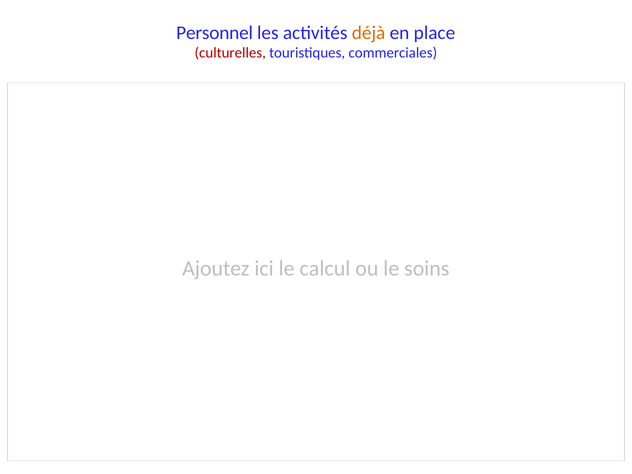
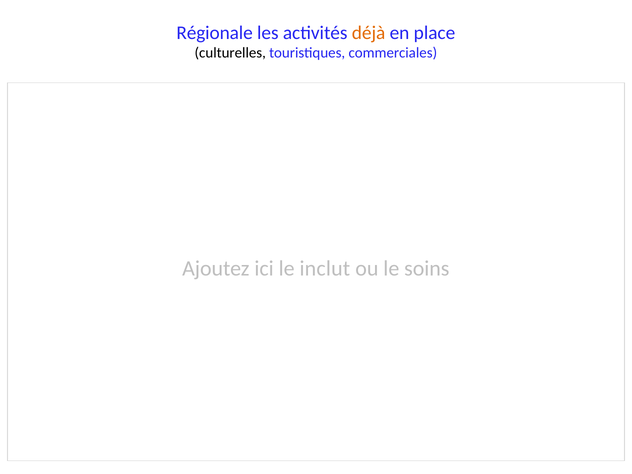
Personnel: Personnel -> Régionale
culturelles colour: red -> black
calcul: calcul -> inclut
